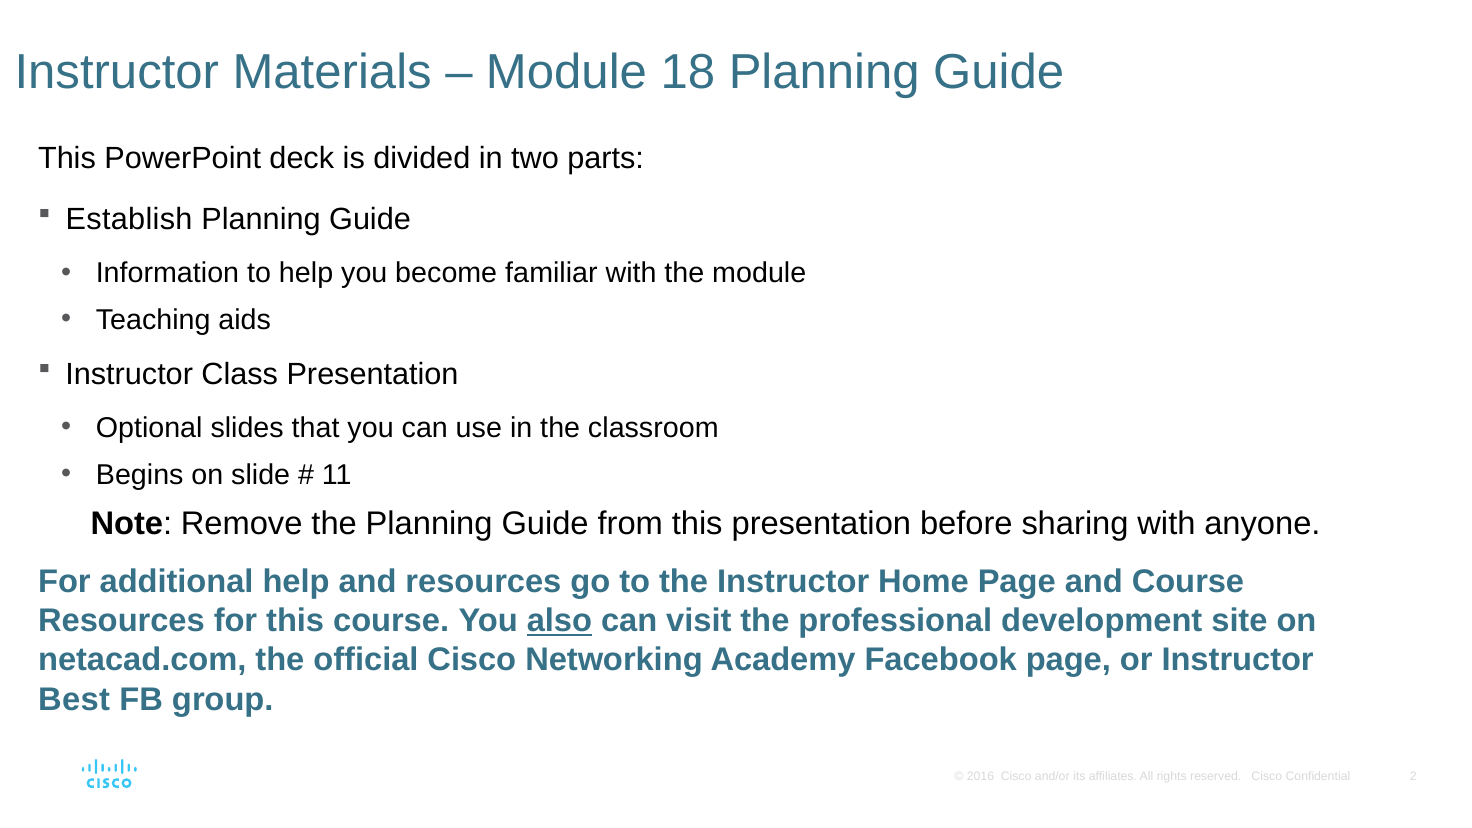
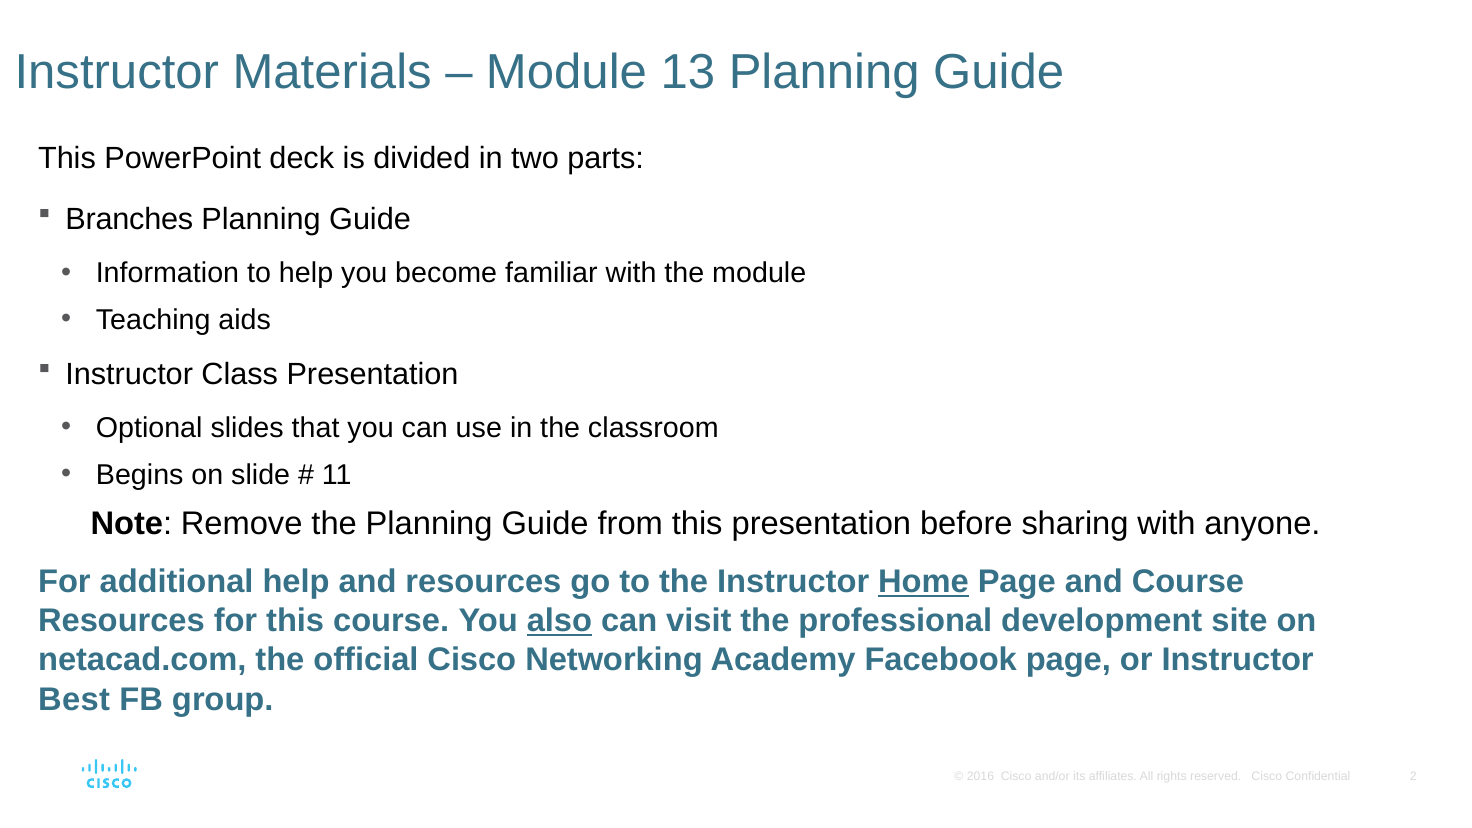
18: 18 -> 13
Establish: Establish -> Branches
Home underline: none -> present
